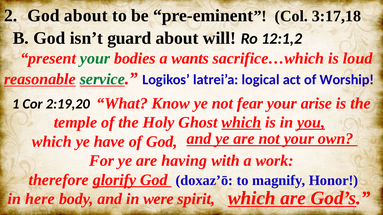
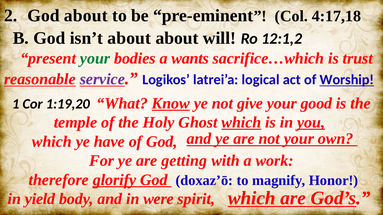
3:17,18: 3:17,18 -> 4:17,18
isn’t guard: guard -> about
loud: loud -> trust
service colour: green -> purple
Worship underline: none -> present
2:19,20: 2:19,20 -> 1:19,20
Know underline: none -> present
fear: fear -> give
arise: arise -> good
having: having -> getting
here: here -> yield
